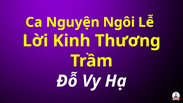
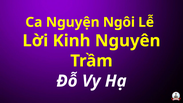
Thương: Thương -> Nguyên
